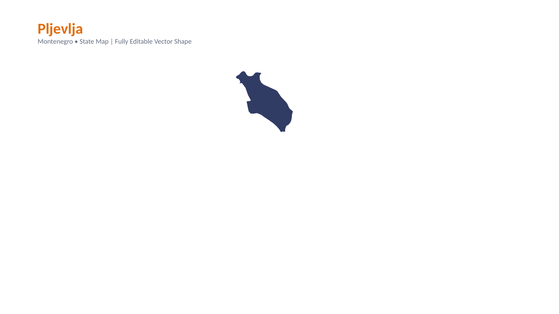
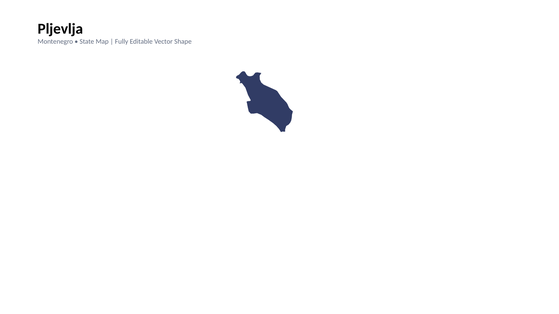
Pljevlja colour: orange -> black
